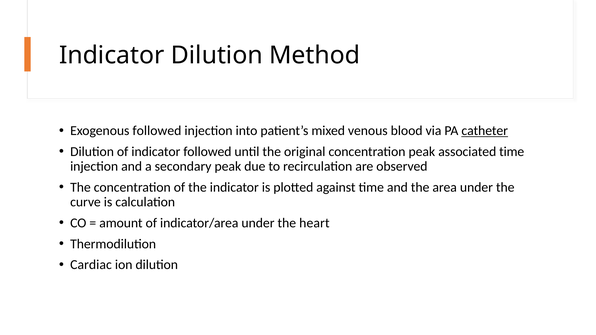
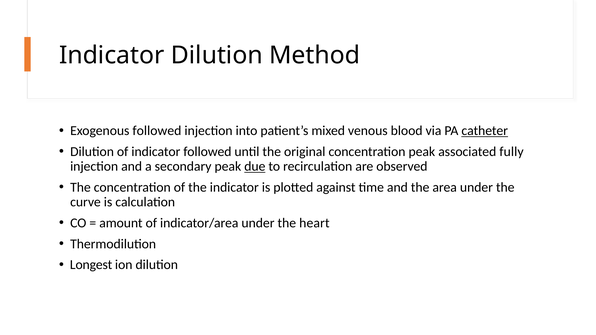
associated time: time -> fully
due underline: none -> present
Cardiac: Cardiac -> Longest
